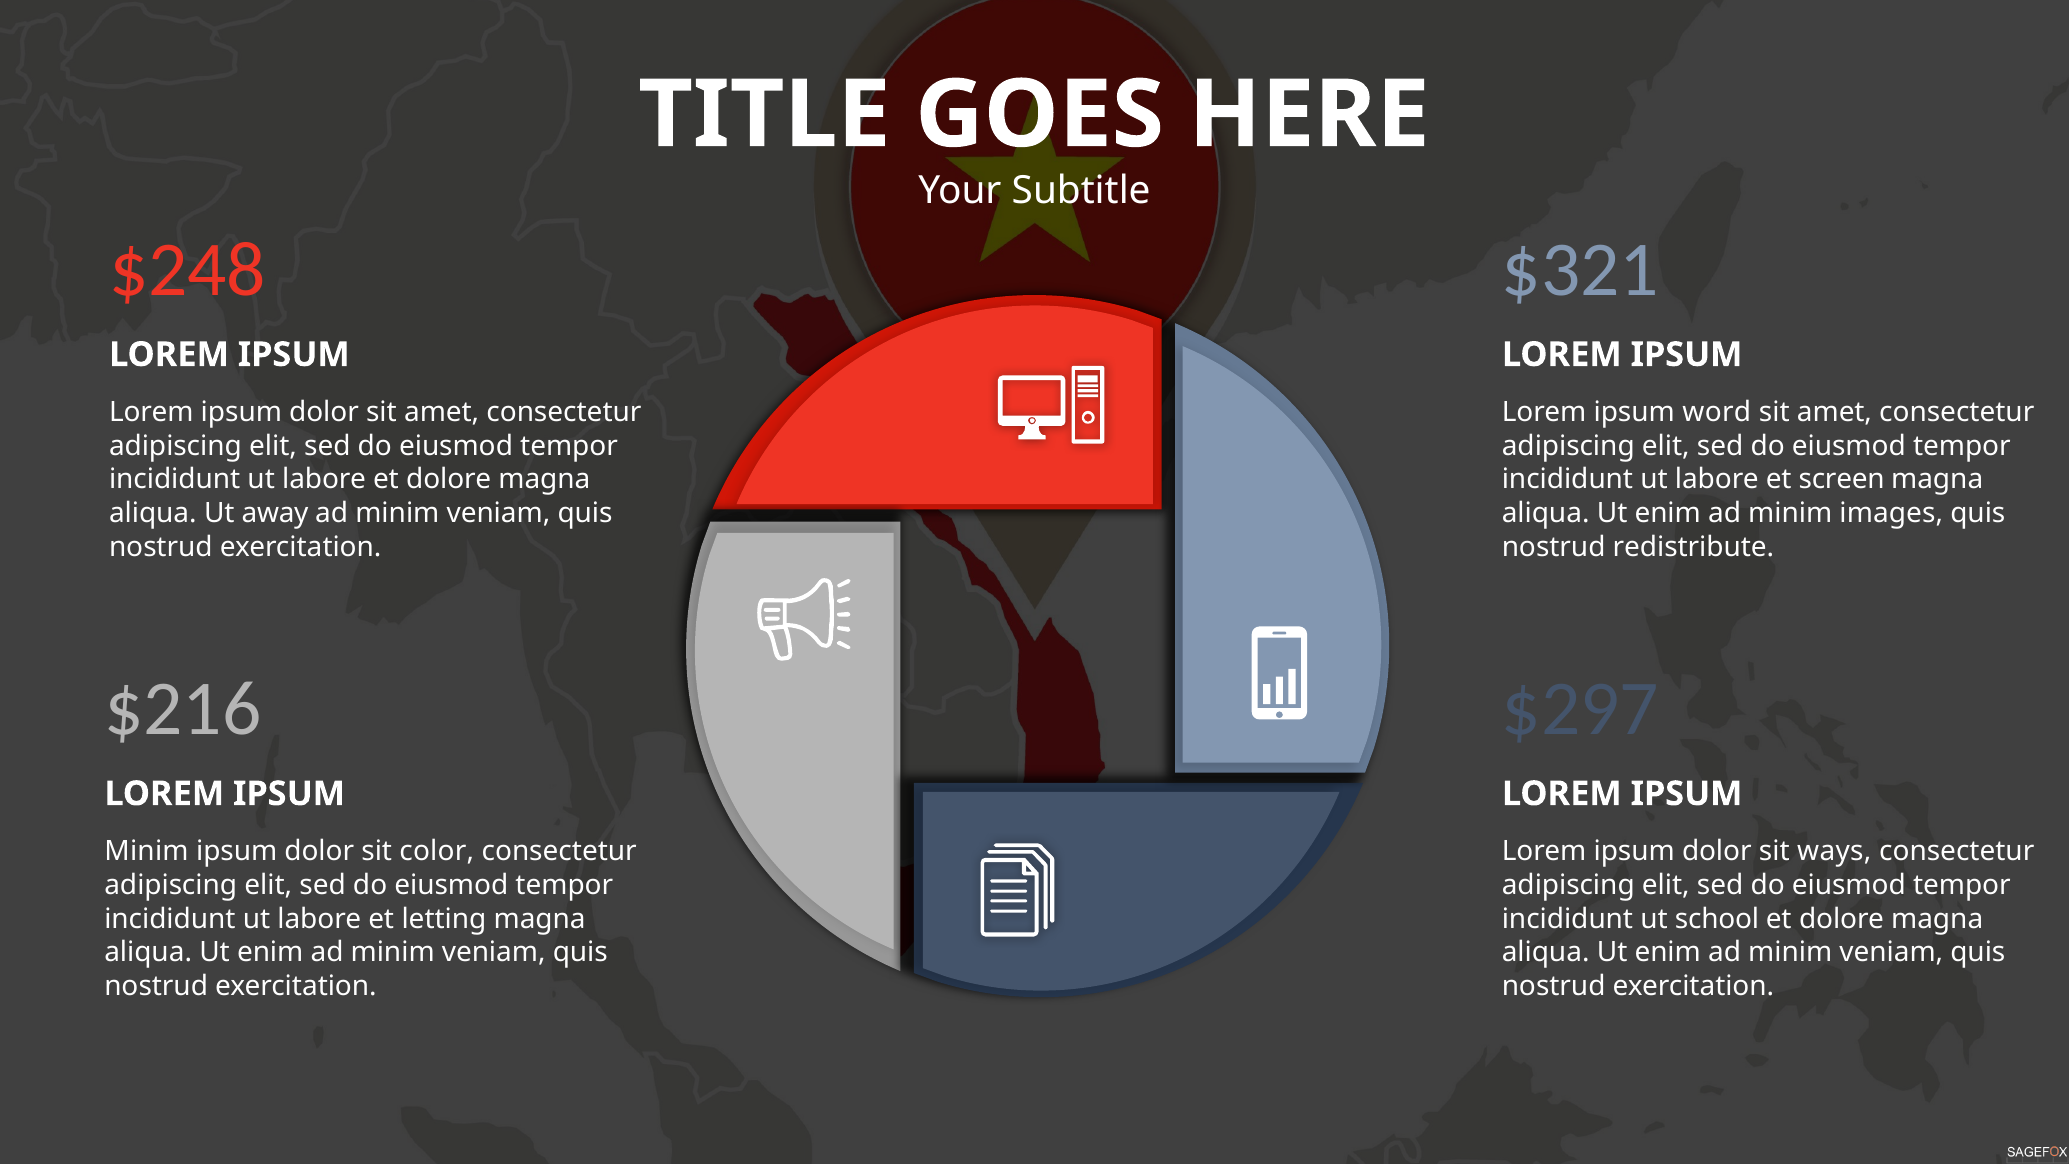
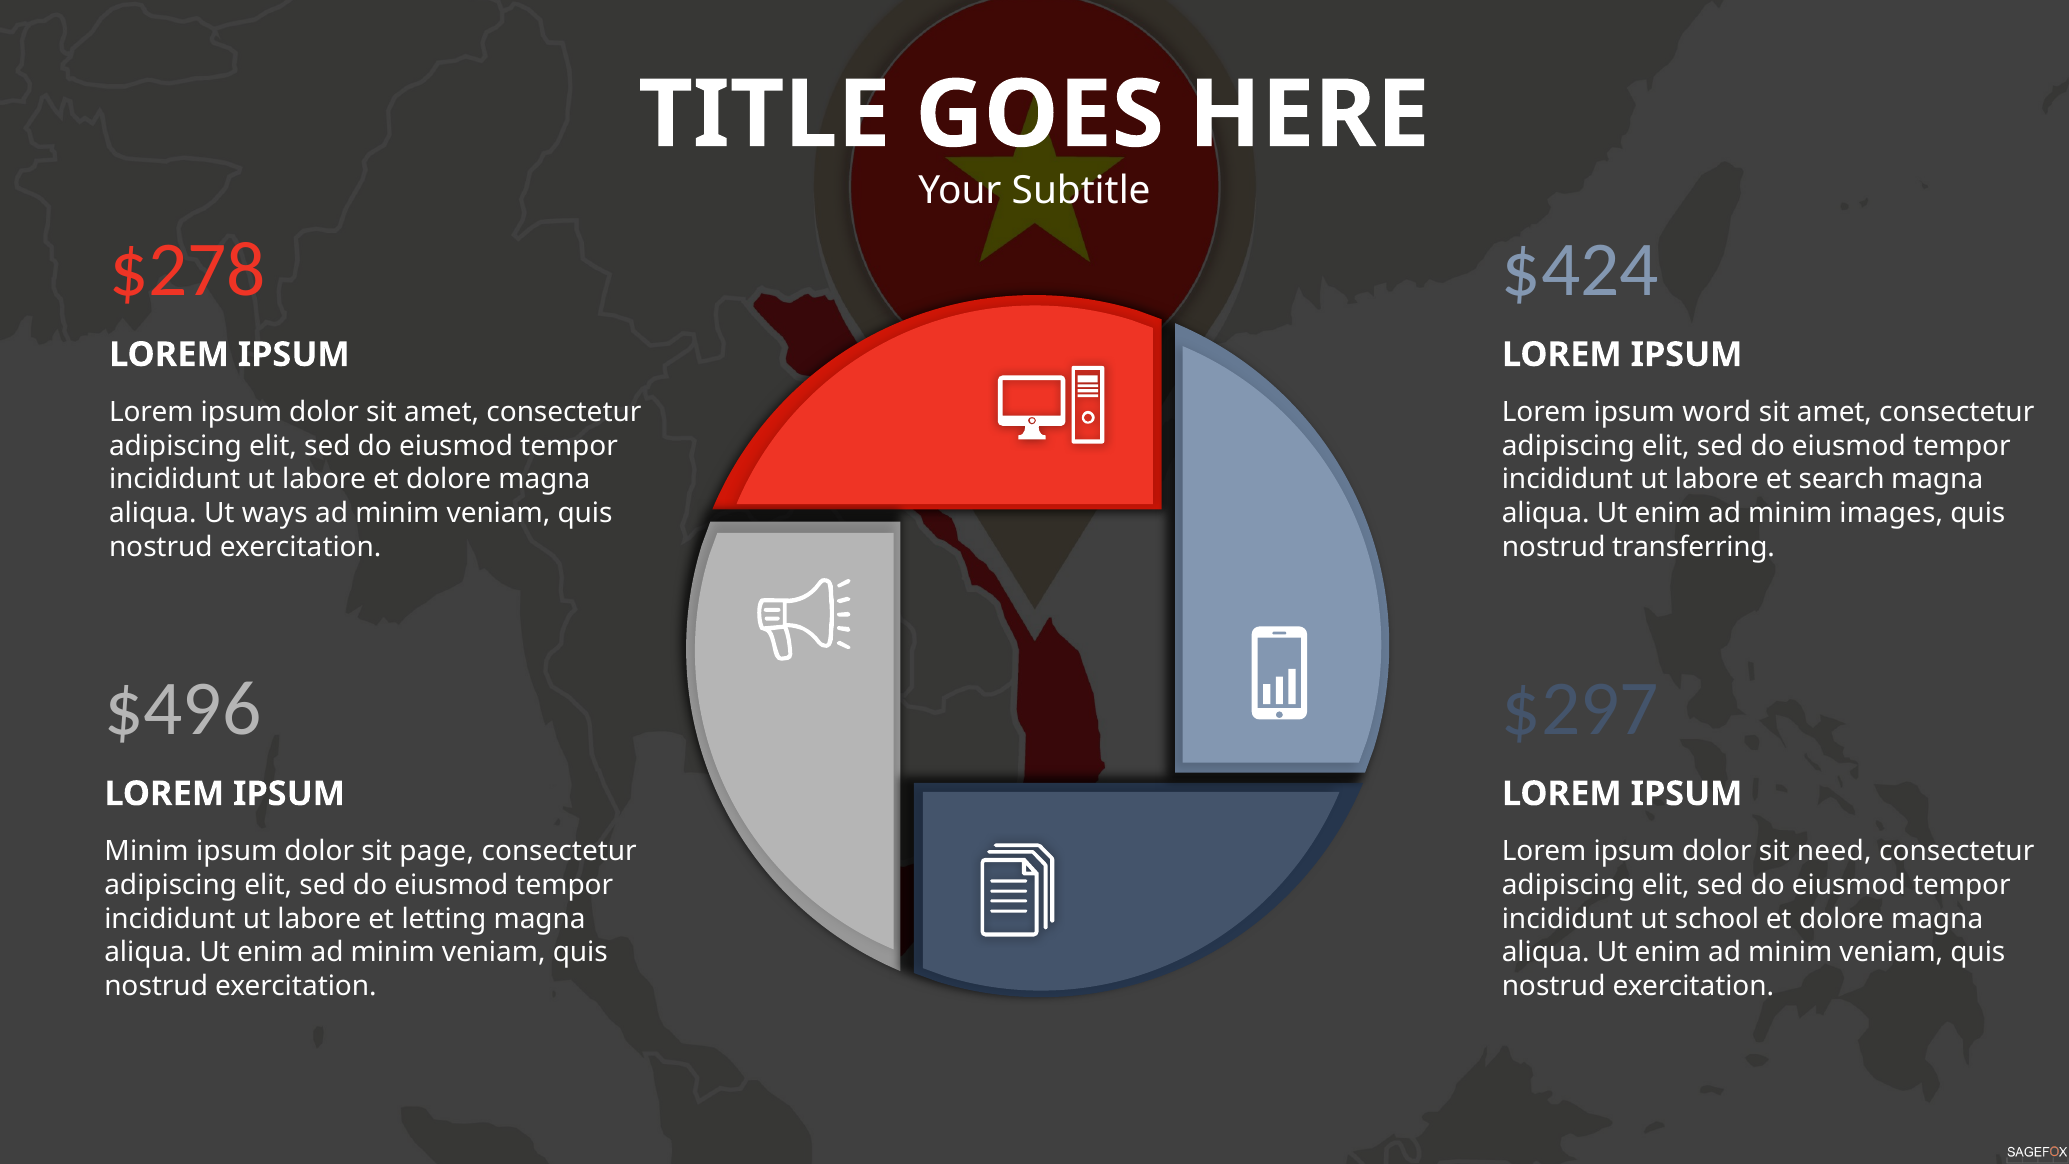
$248: $248 -> $278
$321: $321 -> $424
screen: screen -> search
away: away -> ways
redistribute: redistribute -> transferring
$216: $216 -> $496
color: color -> page
ways: ways -> need
